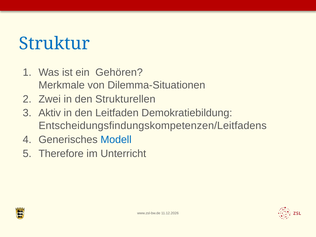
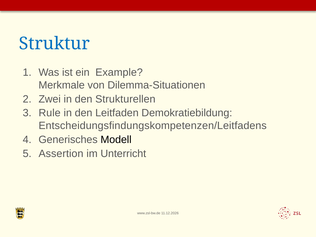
Gehören: Gehören -> Example
Aktiv: Aktiv -> Rule
Modell colour: blue -> black
Therefore: Therefore -> Assertion
